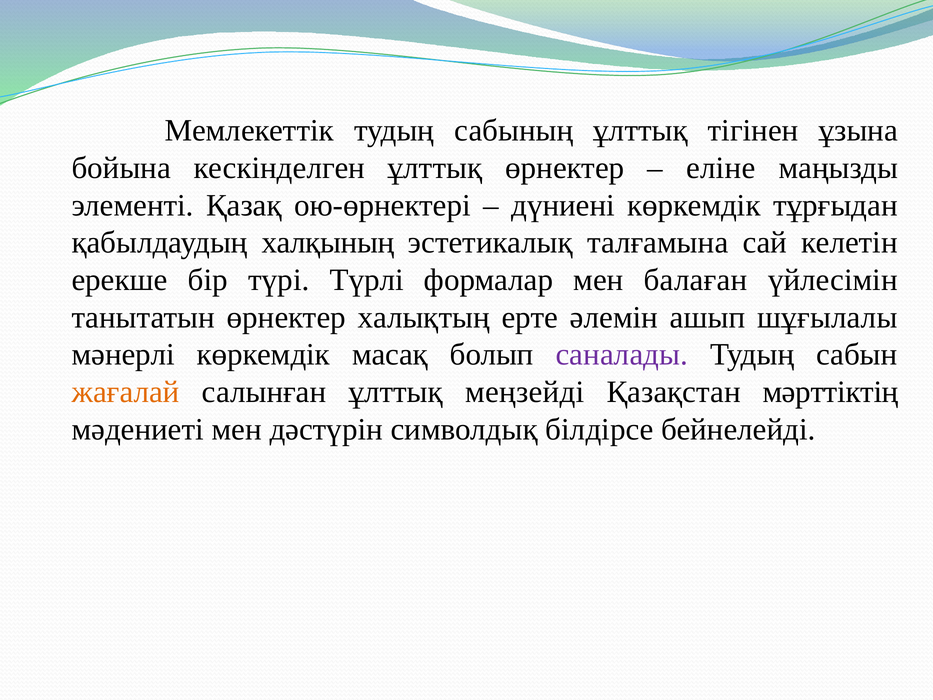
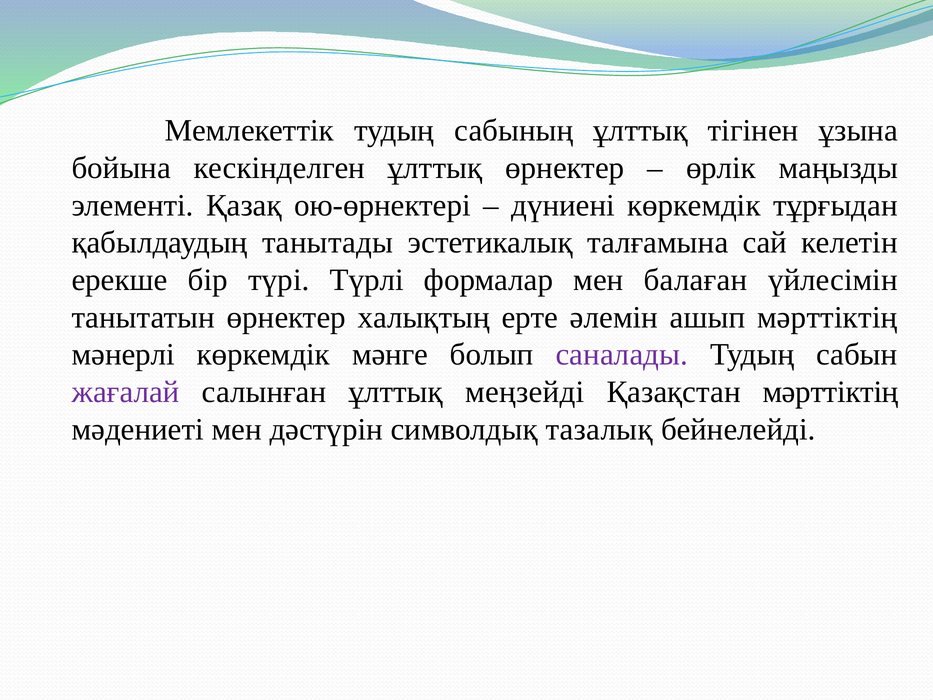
еліне: еліне -> өрлік
халқының: халқының -> танытады
ашып шұғылалы: шұғылалы -> мәрттіктің
масақ: масақ -> мәнге
жағалай colour: orange -> purple
білдірсе: білдірсе -> тазалық
